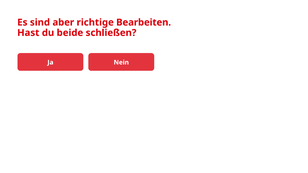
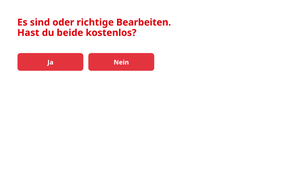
aber: aber -> oder
schließen: schließen -> kostenlos
